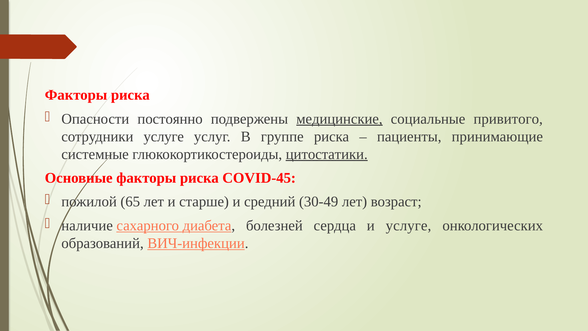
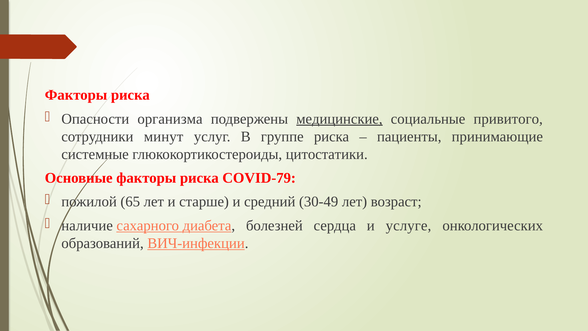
постоянно: постоянно -> организма
сотрудники услуге: услуге -> минут
цитостатики underline: present -> none
COVID-45: COVID-45 -> COVID-79
